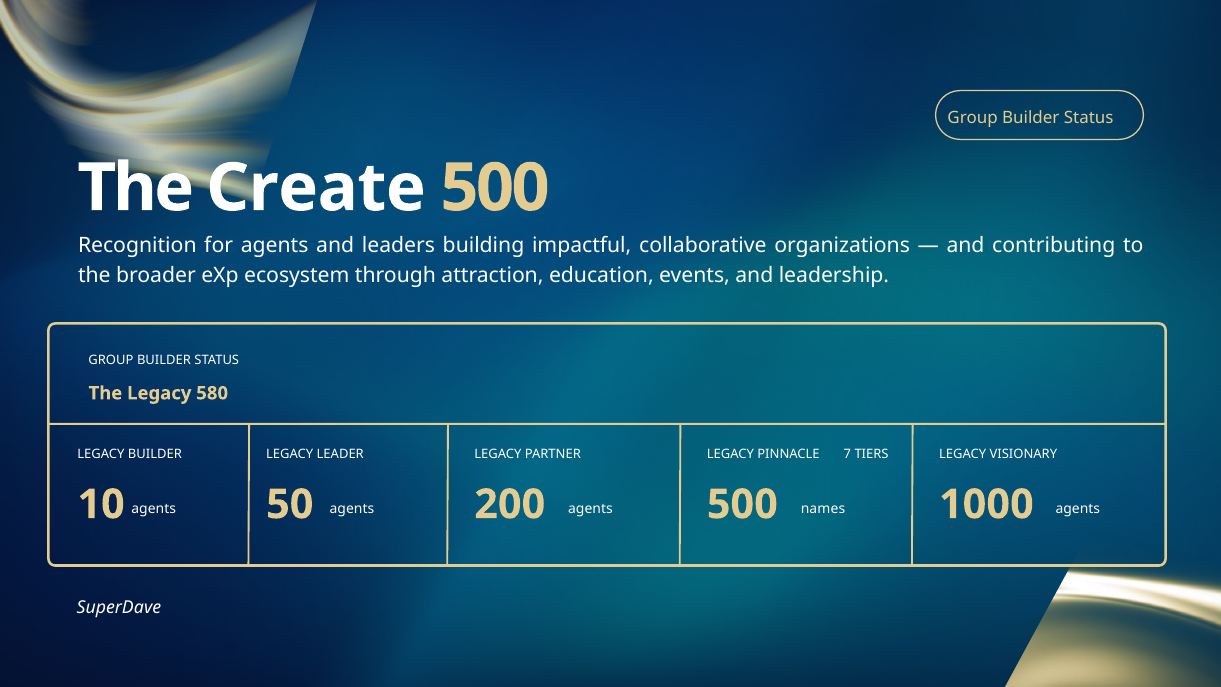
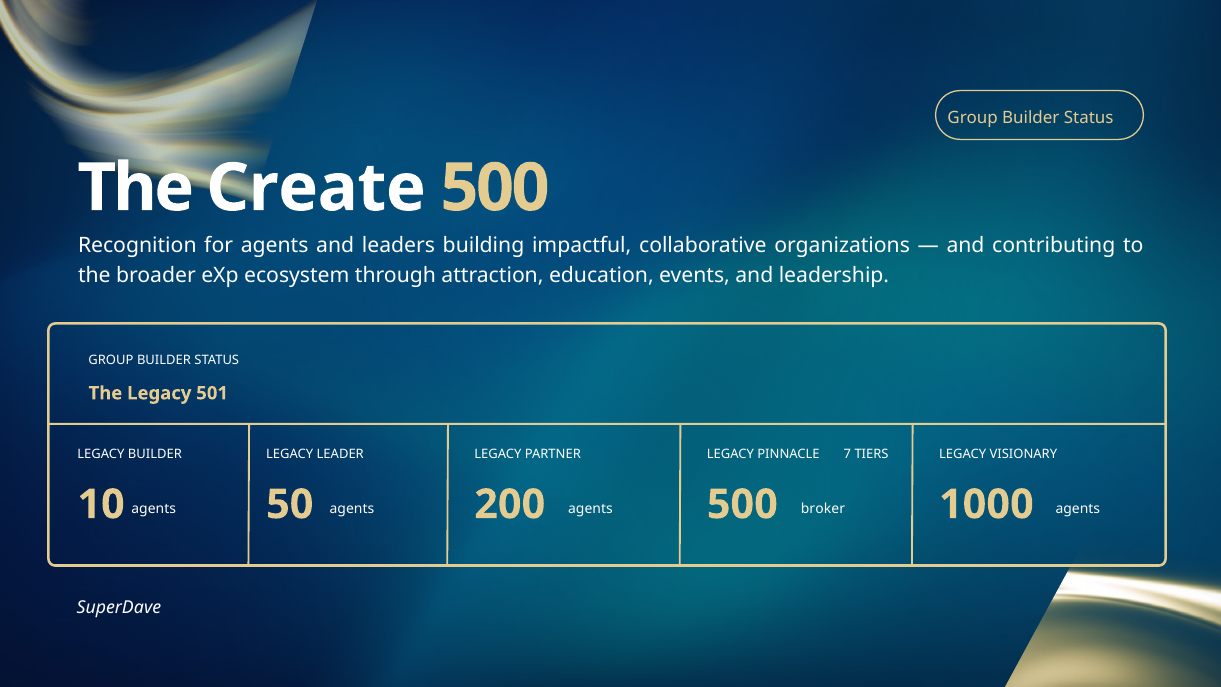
580: 580 -> 501
names: names -> broker
